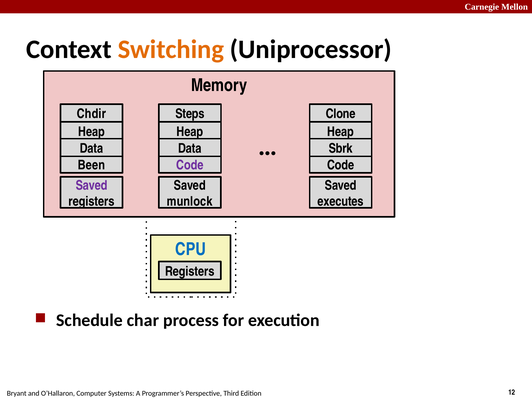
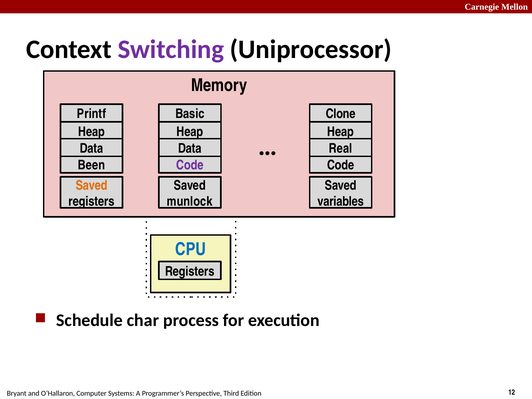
Switching colour: orange -> purple
Chdir: Chdir -> Printf
Steps: Steps -> Basic
Sbrk: Sbrk -> Real
Saved at (92, 185) colour: purple -> orange
executes: executes -> variables
